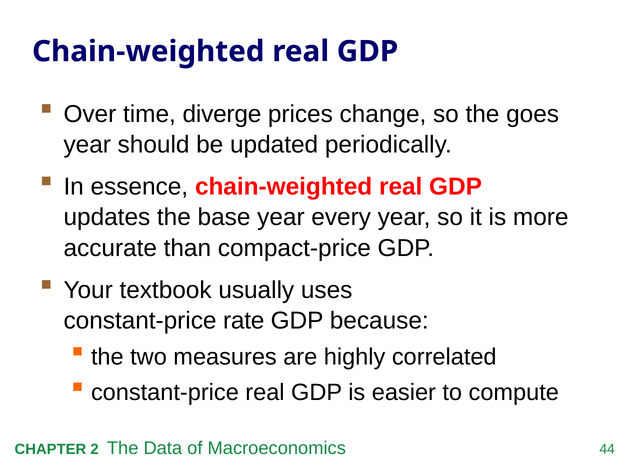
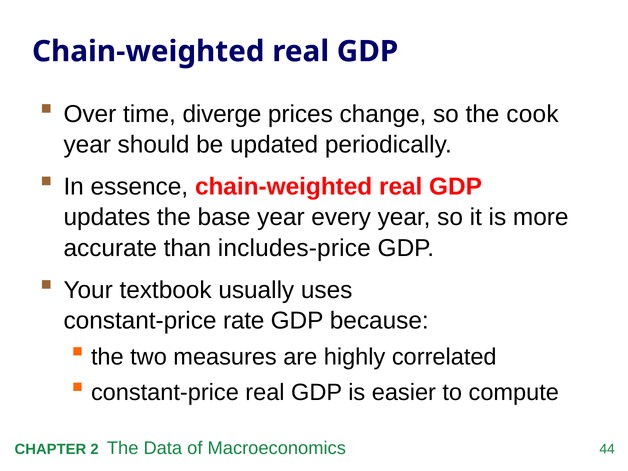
goes: goes -> cook
compact-price: compact-price -> includes-price
